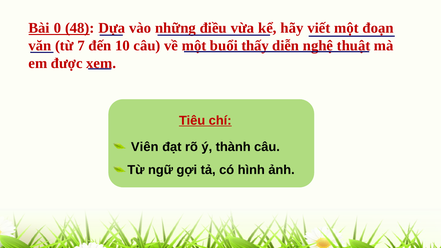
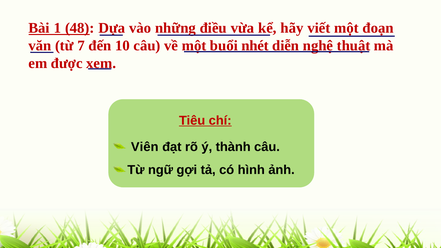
0: 0 -> 1
thấy: thấy -> nhét
